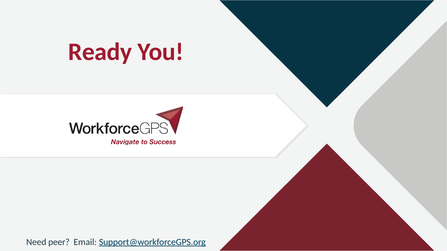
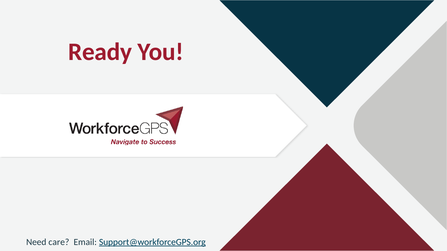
peer: peer -> care
